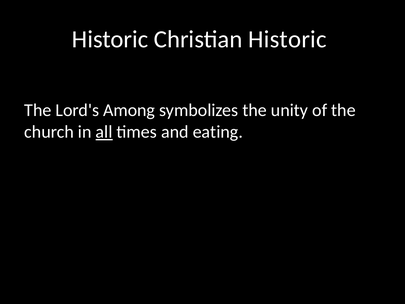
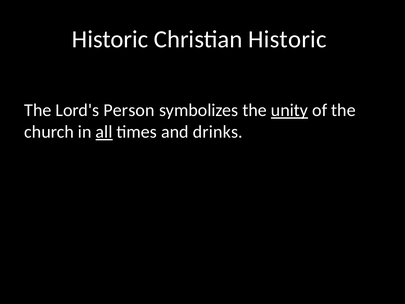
Among: Among -> Person
unity underline: none -> present
eating: eating -> drinks
